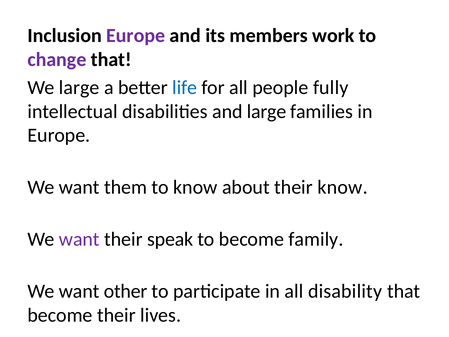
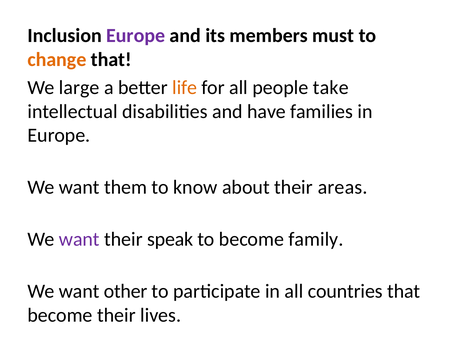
work: work -> must
change colour: purple -> orange
life colour: blue -> orange
fully: fully -> take
and large: large -> have
their know: know -> areas
disability: disability -> countries
